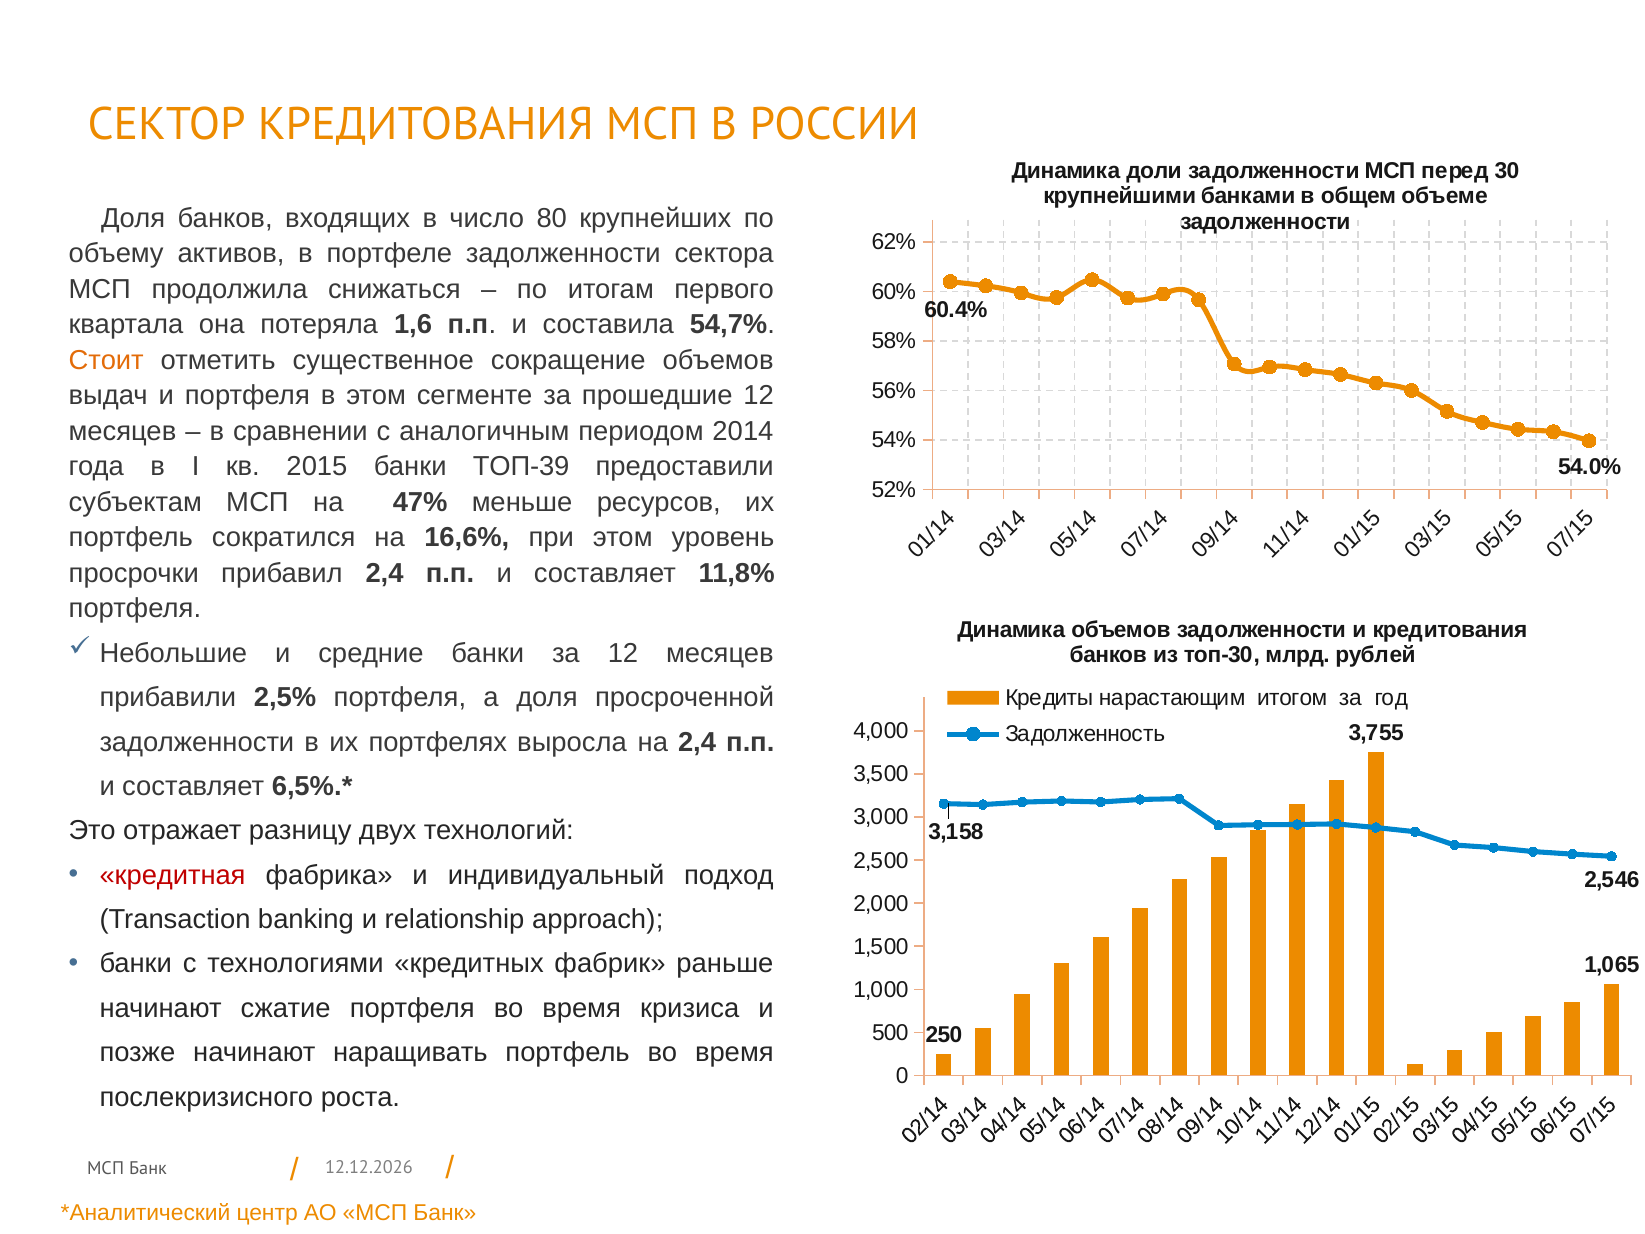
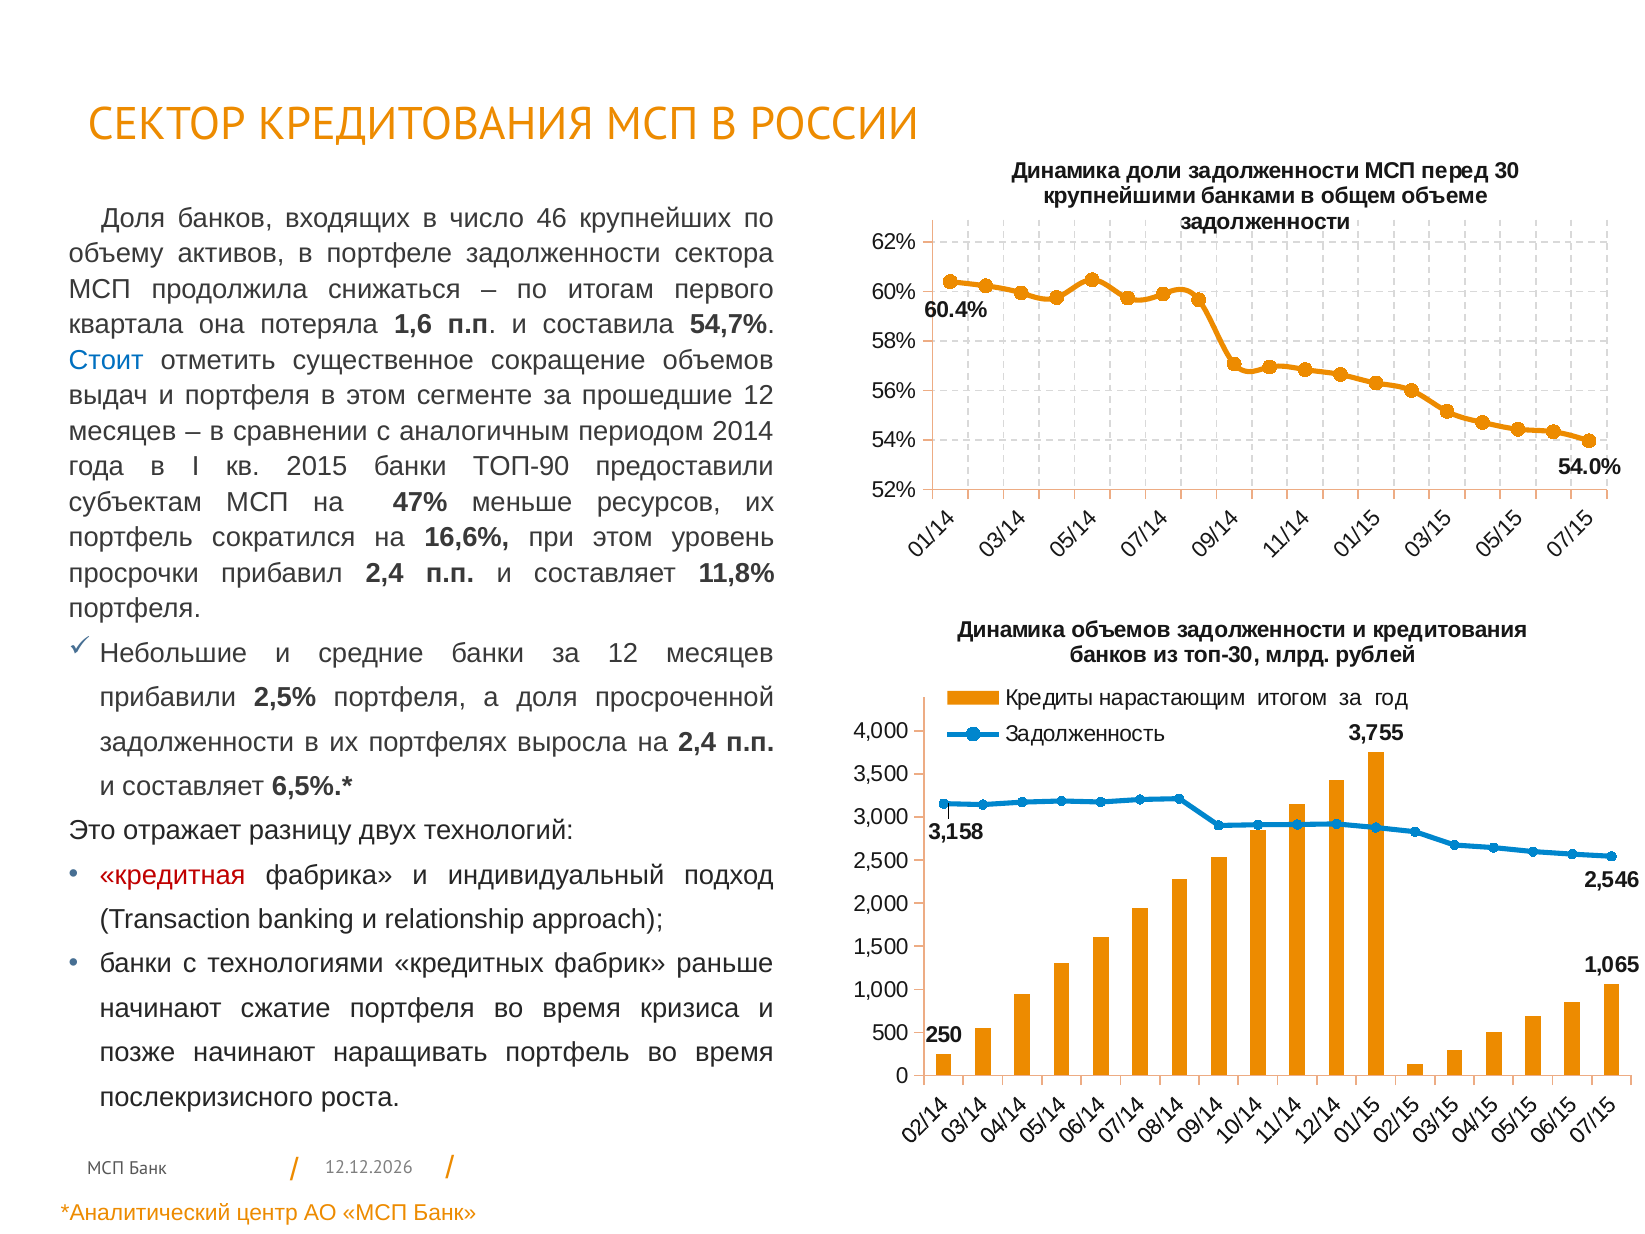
80: 80 -> 46
Стоит colour: orange -> blue
ТОП-39: ТОП-39 -> ТОП-90
